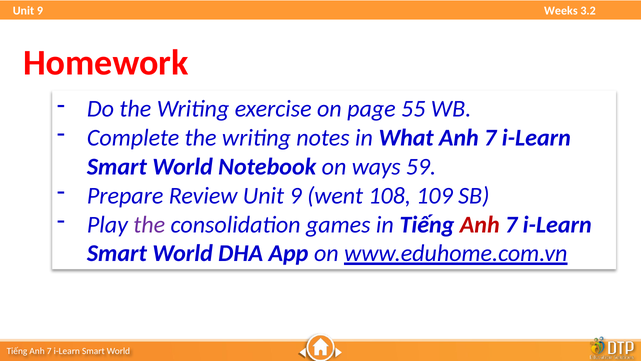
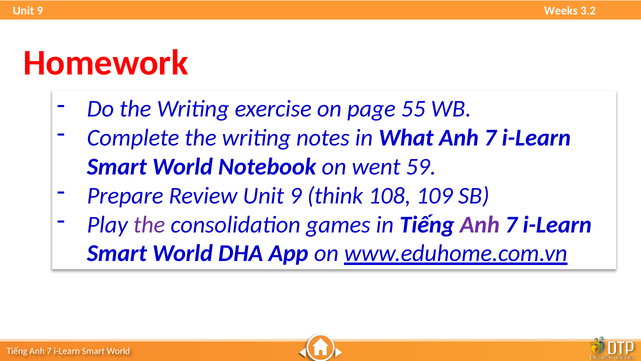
ways: ways -> went
went: went -> think
Anh at (480, 224) colour: red -> purple
